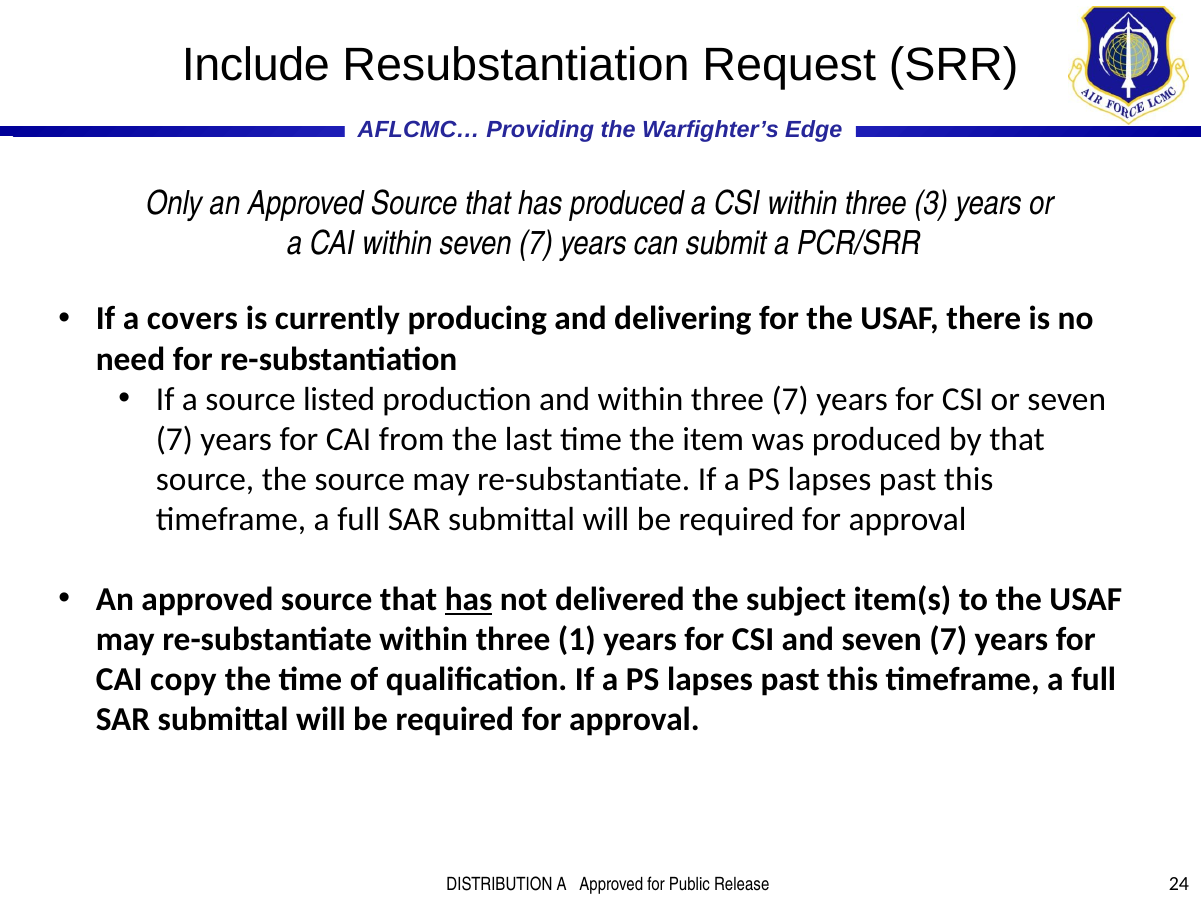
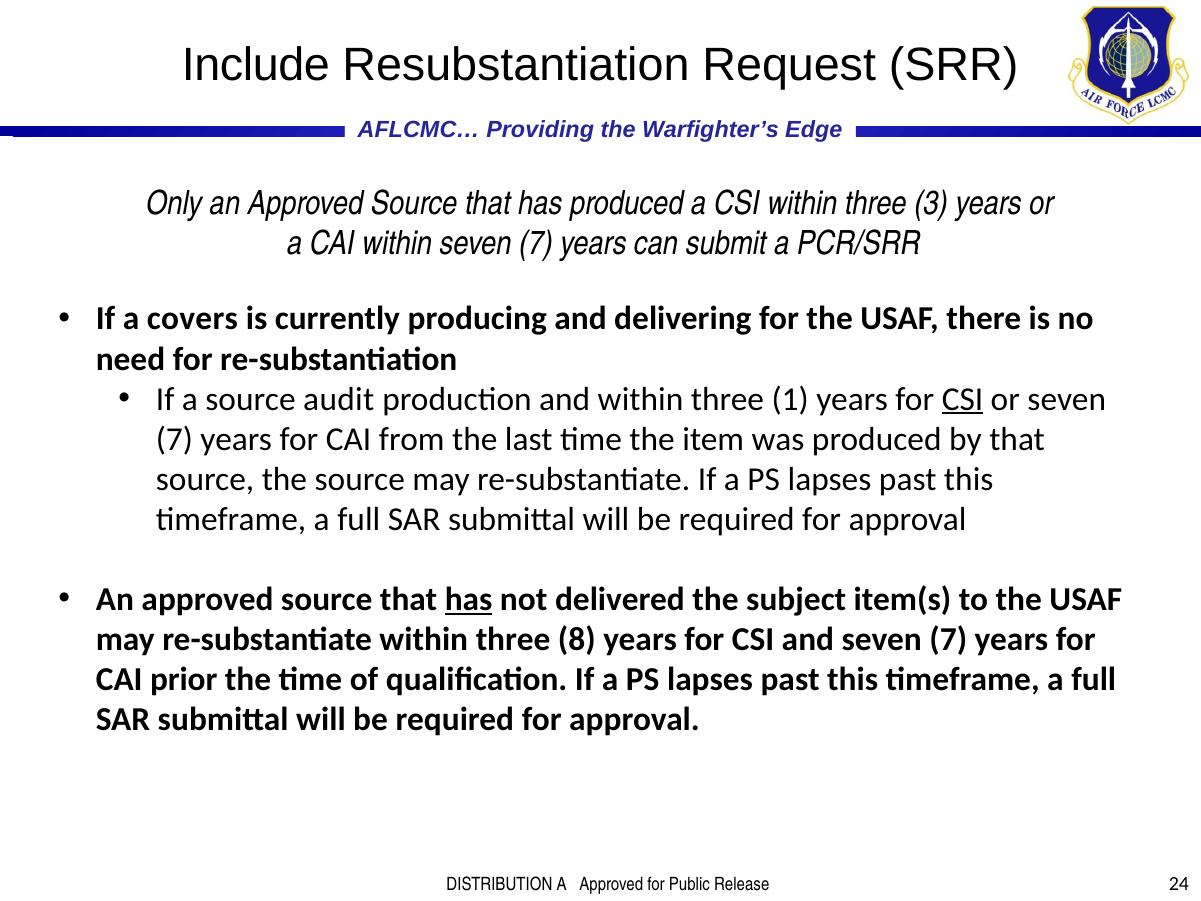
listed: listed -> audit
three 7: 7 -> 1
CSI at (962, 399) underline: none -> present
1: 1 -> 8
copy: copy -> prior
